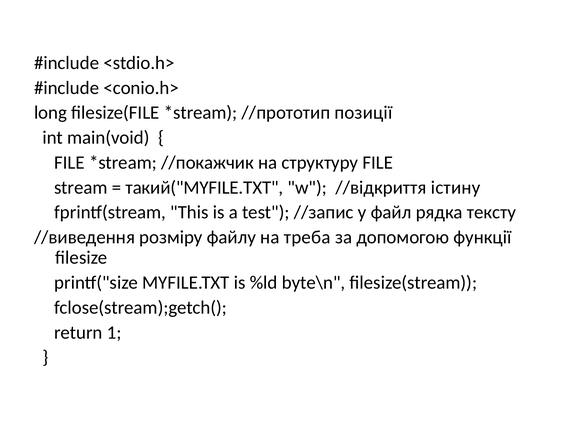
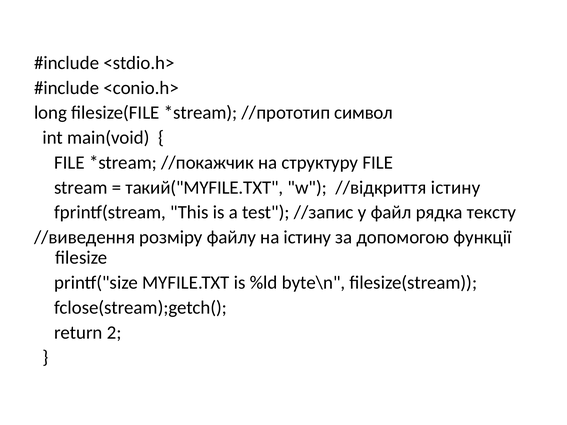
позиції: позиції -> символ
на треба: треба -> істину
1: 1 -> 2
